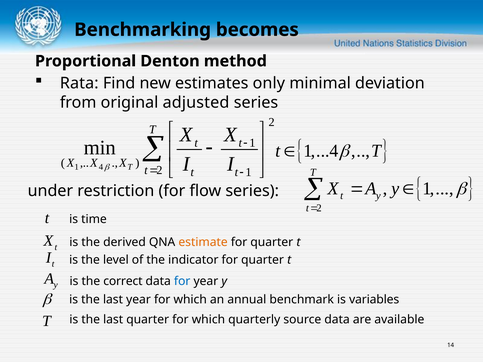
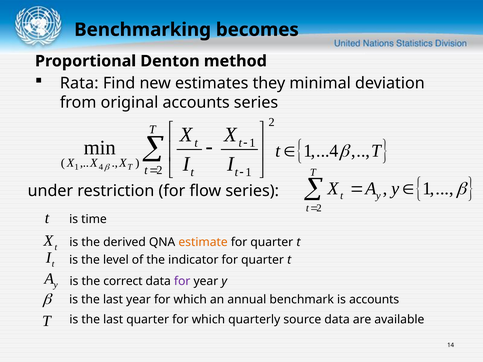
only: only -> they
original adjusted: adjusted -> accounts
for at (182, 281) colour: blue -> purple
is variables: variables -> accounts
